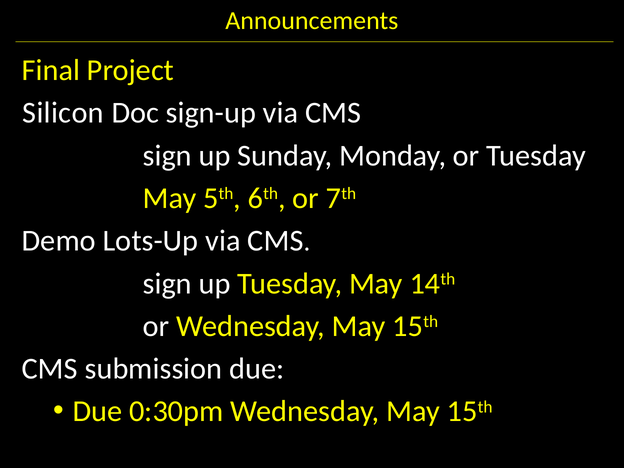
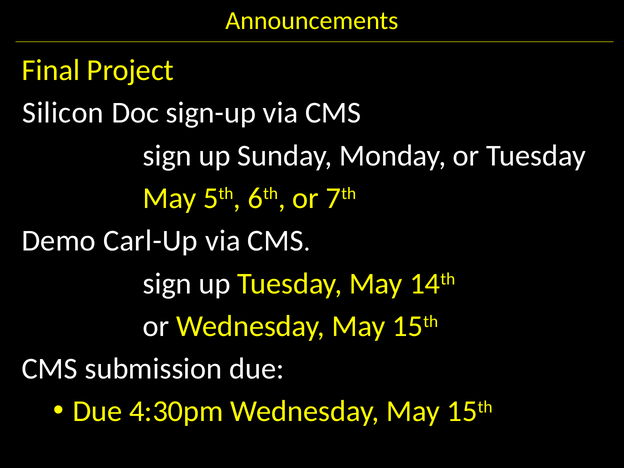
Lots-Up: Lots-Up -> Carl-Up
0:30pm: 0:30pm -> 4:30pm
